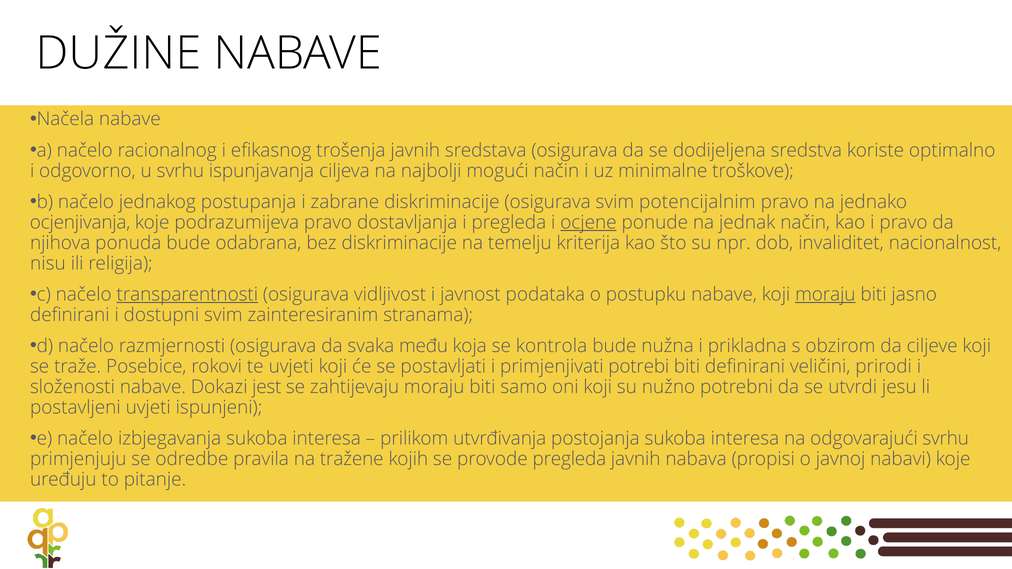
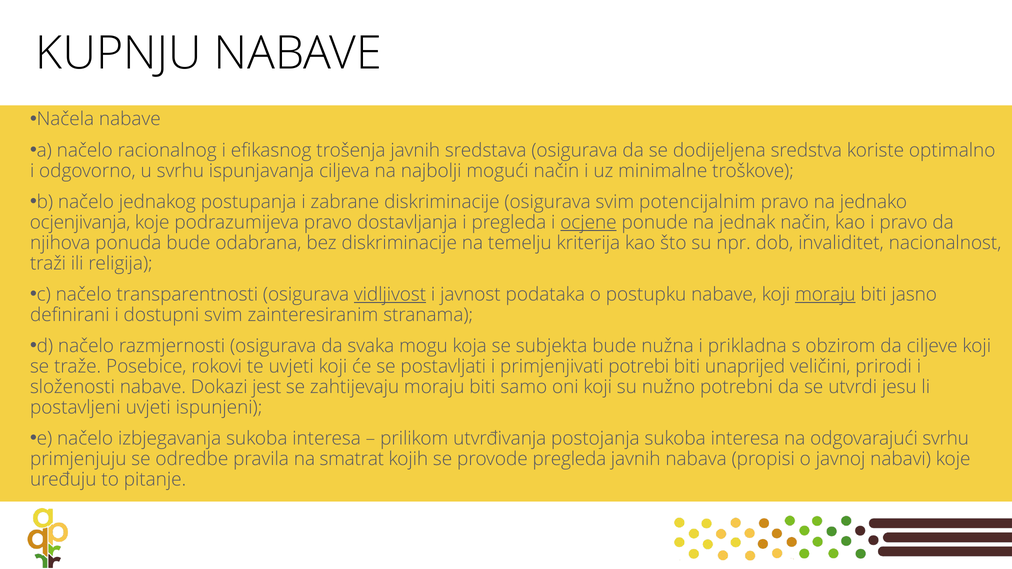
DUŽINE: DUŽINE -> KUPNJU
nisu: nisu -> traži
transparentnosti underline: present -> none
vidljivost underline: none -> present
među: među -> mogu
kontrola: kontrola -> subjekta
biti definirani: definirani -> unaprijed
tražene: tražene -> smatrat
